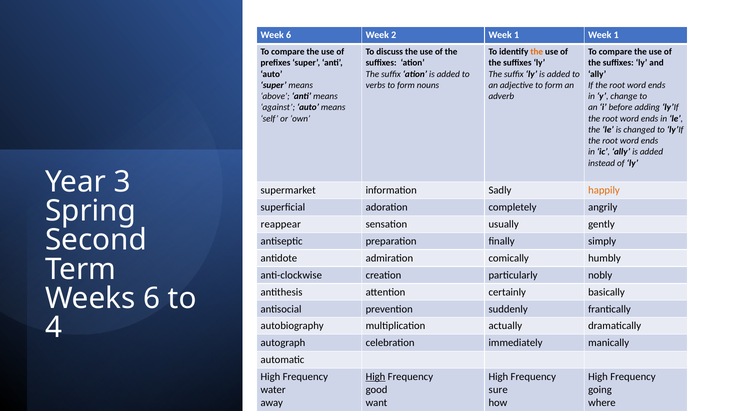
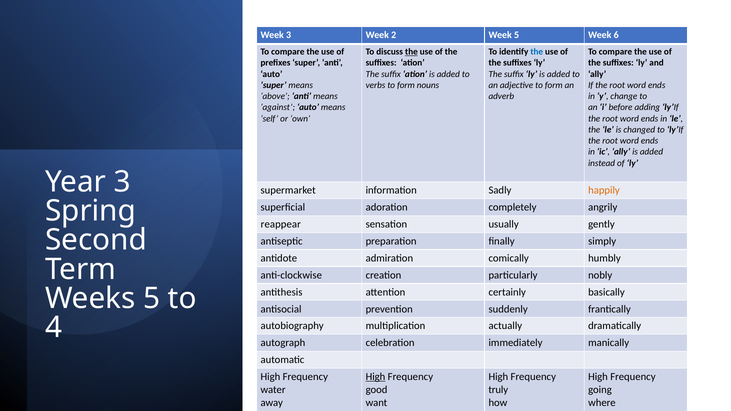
Week 6: 6 -> 3
2 Week 1: 1 -> 5
1 at (616, 35): 1 -> 6
the at (411, 52) underline: none -> present
the at (537, 52) colour: orange -> blue
Weeks 6: 6 -> 5
sure: sure -> truly
